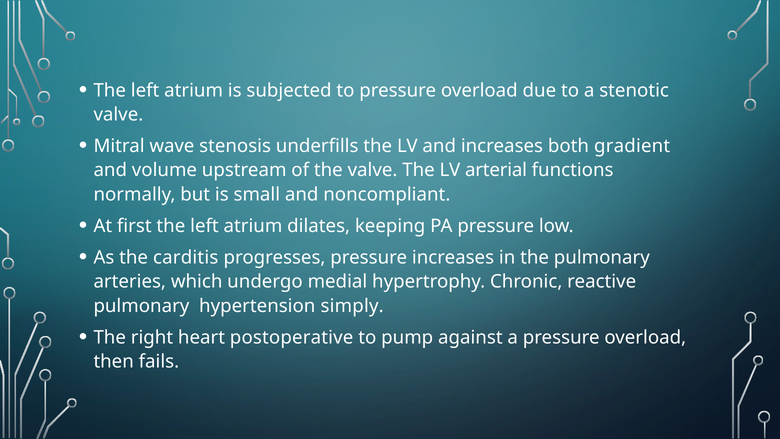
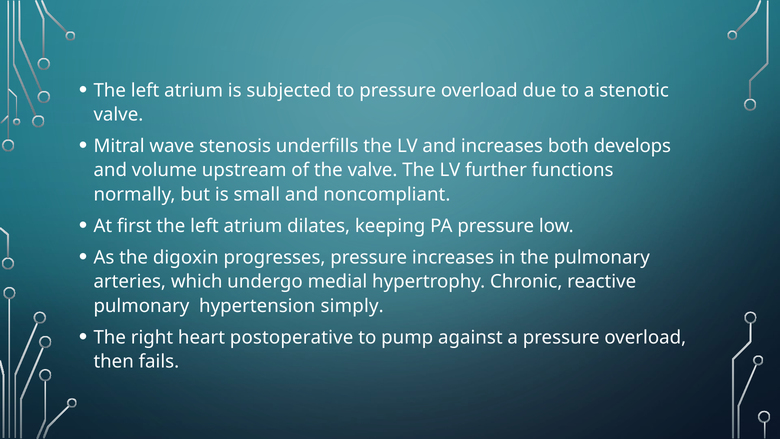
gradient: gradient -> develops
arterial: arterial -> further
carditis: carditis -> digoxin
